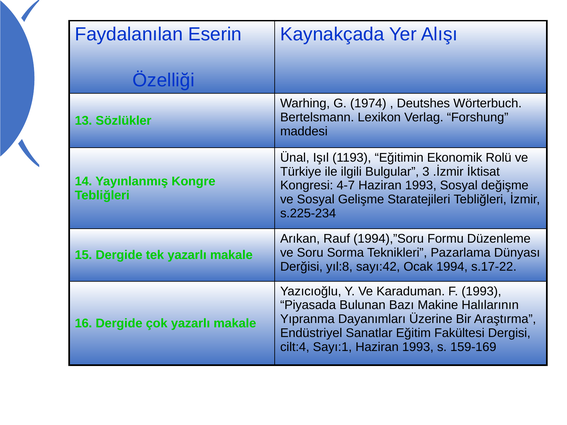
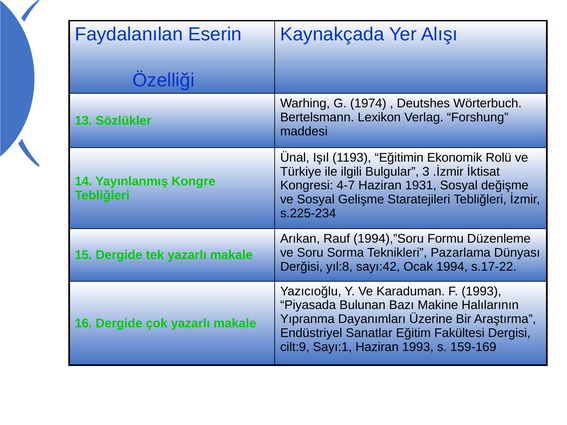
4-7 Haziran 1993: 1993 -> 1931
cilt:4: cilt:4 -> cilt:9
